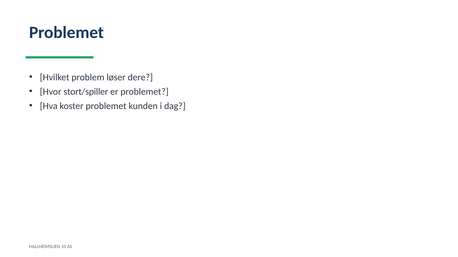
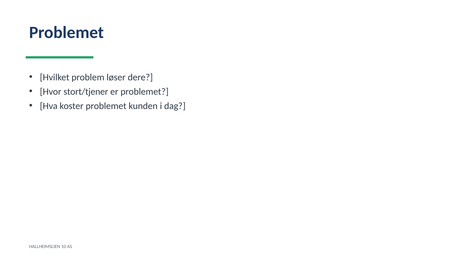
stort/spiller: stort/spiller -> stort/tjener
